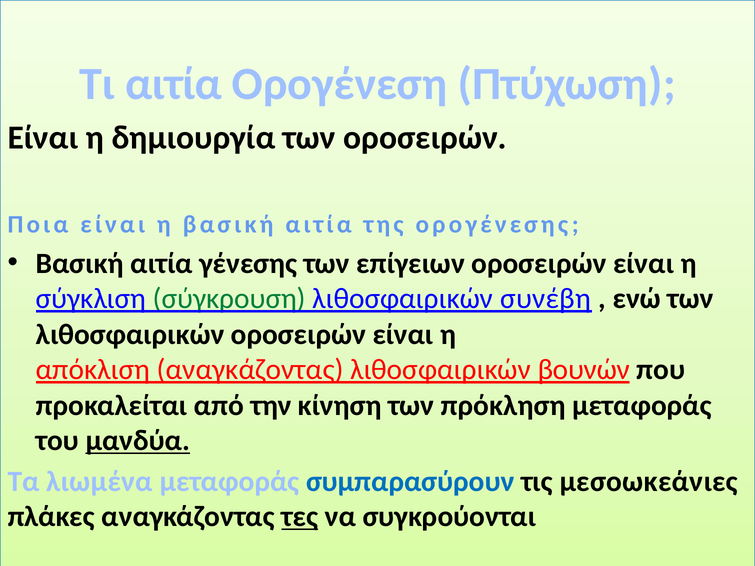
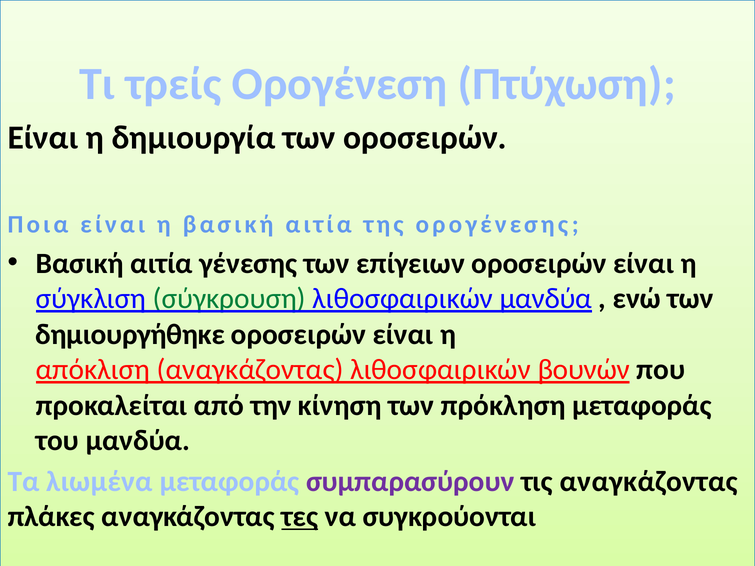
Τι αιτία: αιτία -> τρείς
λιθοσφαιρικών συνέβη: συνέβη -> μανδύα
λιθοσφαιρικών at (130, 335): λιθοσφαιρικών -> δημιουργήθηκε
μανδύα at (138, 441) underline: present -> none
συμπαρασύρουν colour: blue -> purple
τις μεσοωκεάνιες: μεσοωκεάνιες -> αναγκάζοντας
